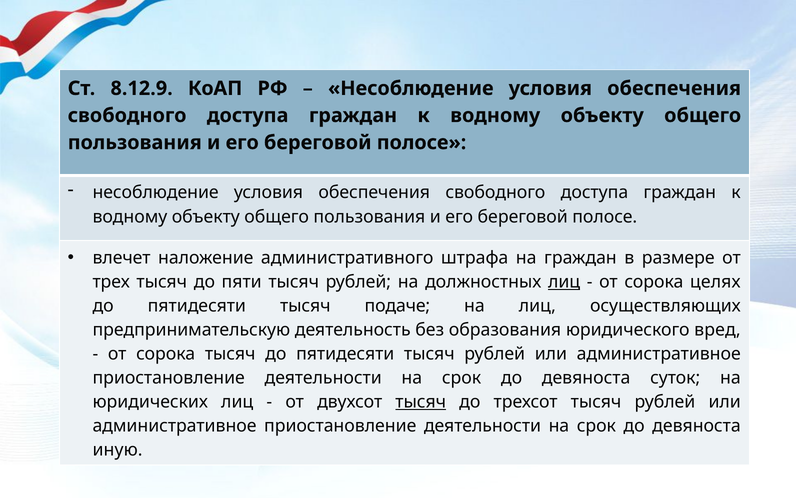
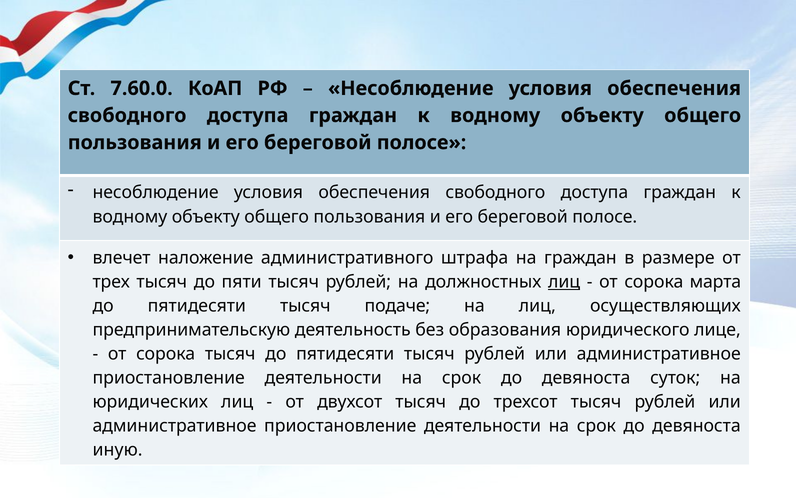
8.12.9: 8.12.9 -> 7.60.0
целях: целях -> марта
вред: вред -> лице
тысяч at (421, 401) underline: present -> none
